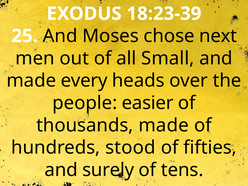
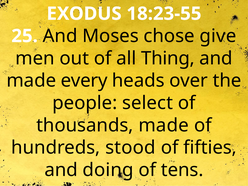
18:23-39: 18:23-39 -> 18:23-55
next: next -> give
Small: Small -> Thing
easier: easier -> select
surely: surely -> doing
